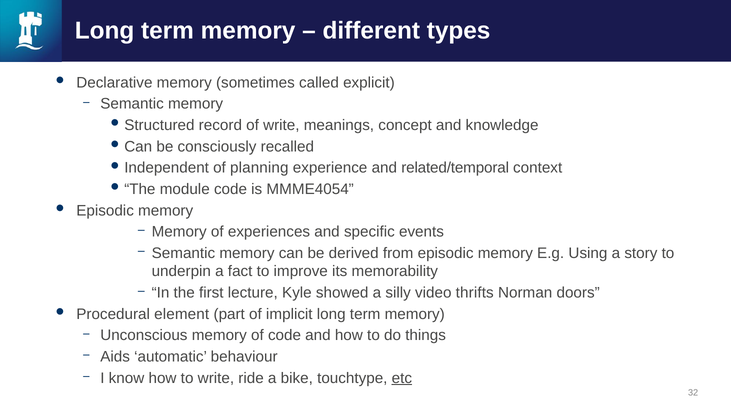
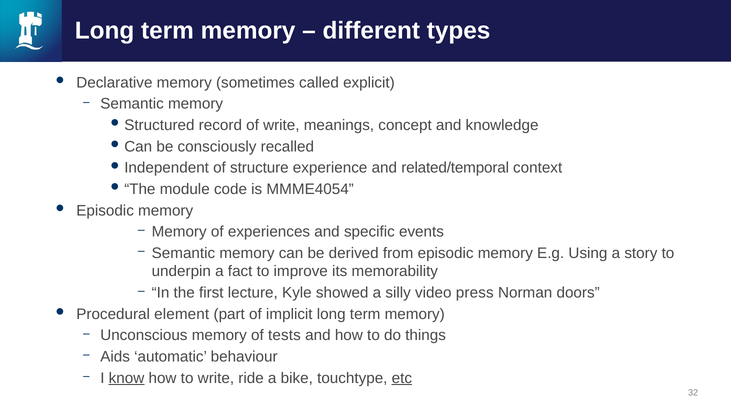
planning: planning -> structure
thrifts: thrifts -> press
of code: code -> tests
know underline: none -> present
